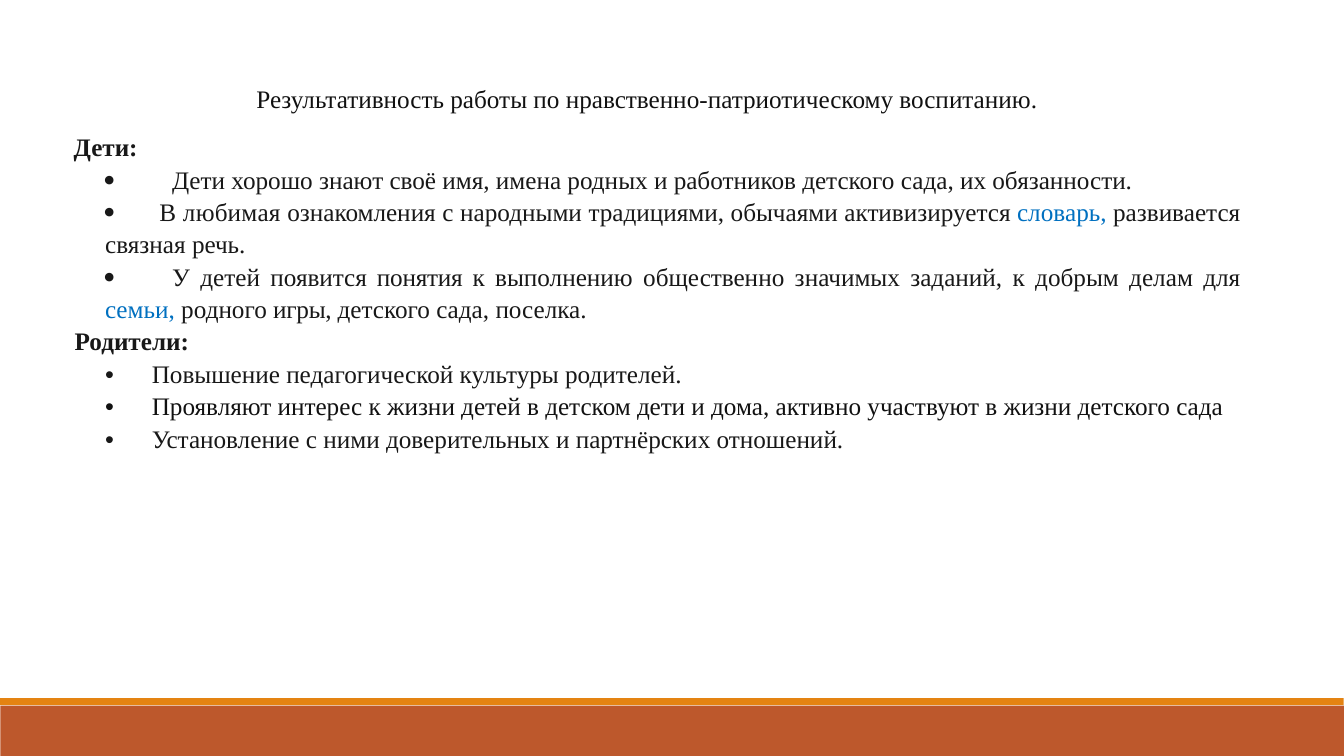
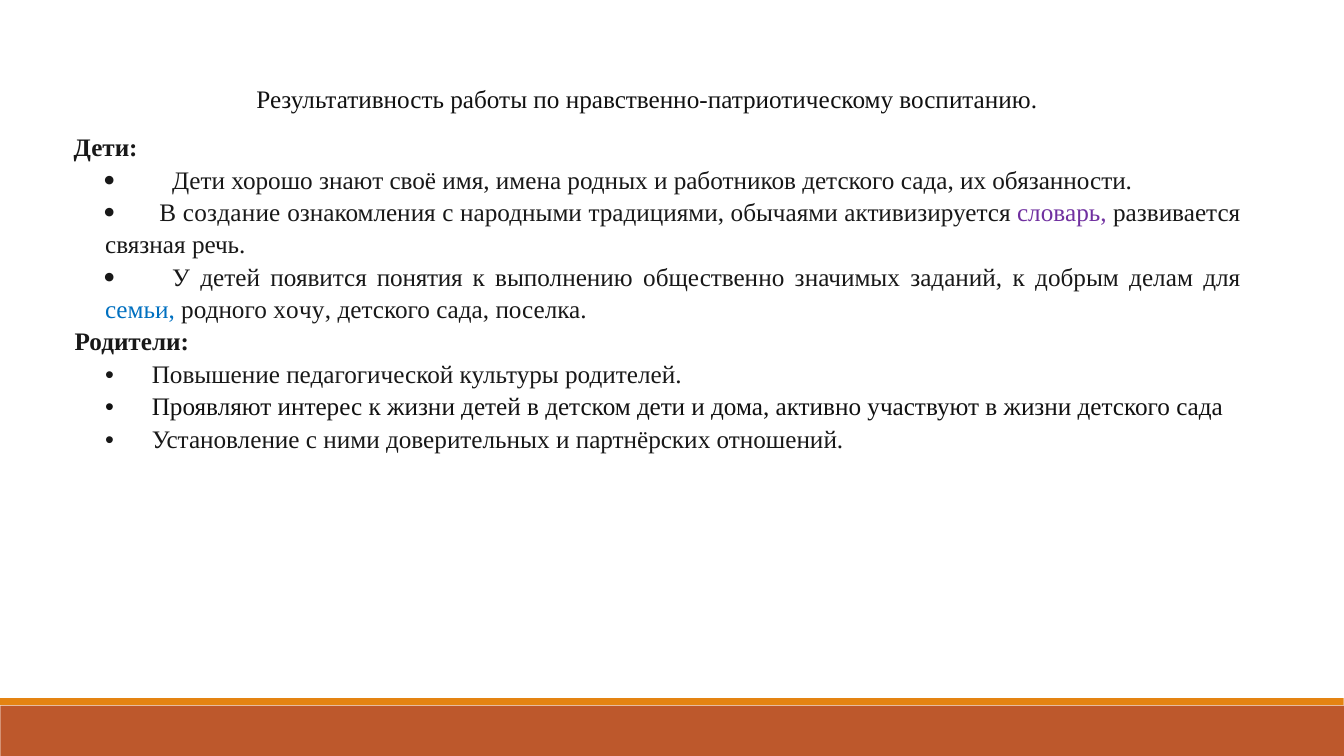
любимая: любимая -> создание
словарь colour: blue -> purple
игры: игры -> хочу
